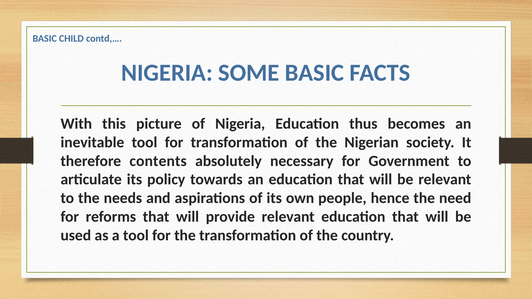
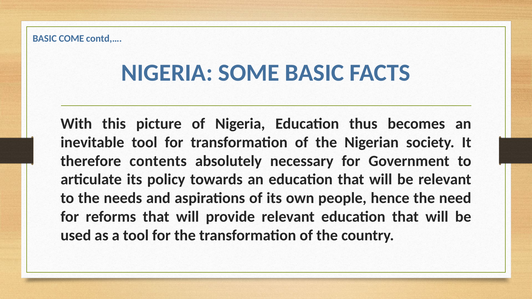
CHILD: CHILD -> COME
